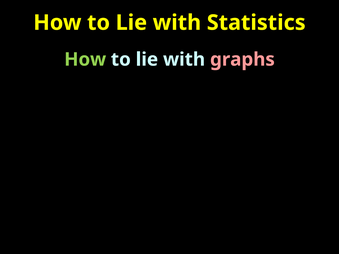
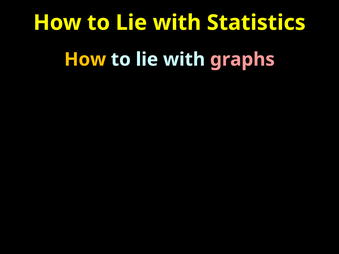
How at (85, 60) colour: light green -> yellow
